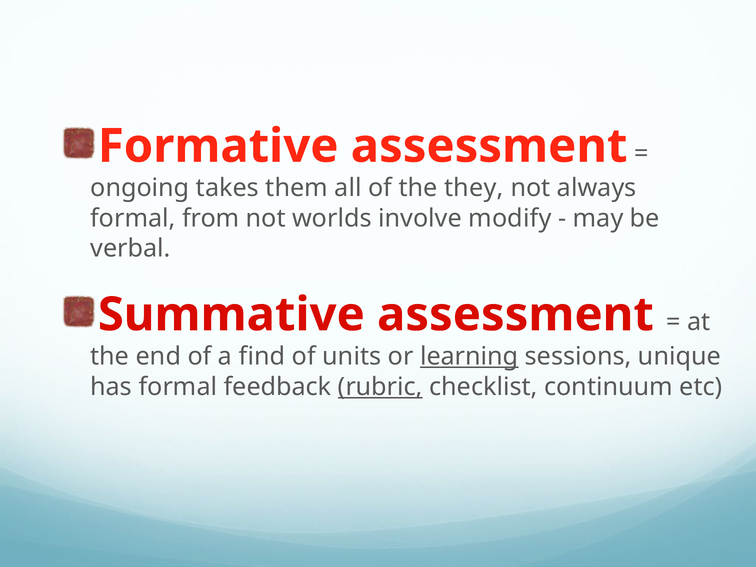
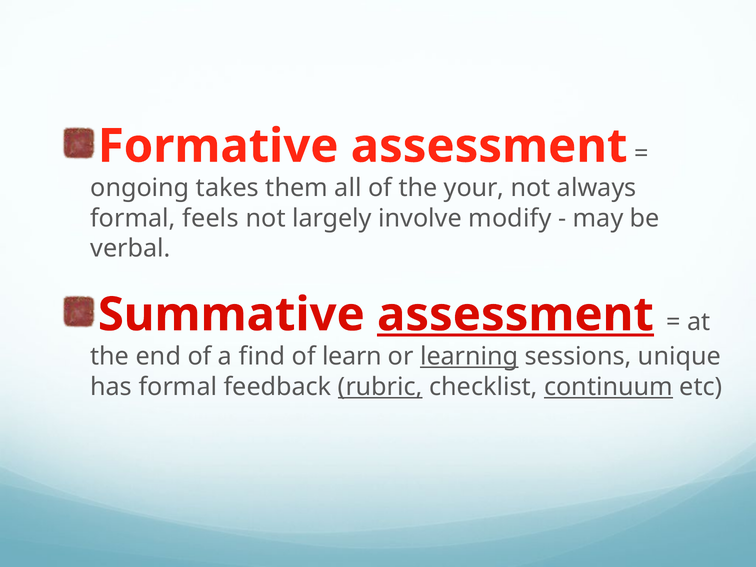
they: they -> your
from: from -> feels
worlds: worlds -> largely
assessment at (515, 315) underline: none -> present
units: units -> learn
continuum underline: none -> present
